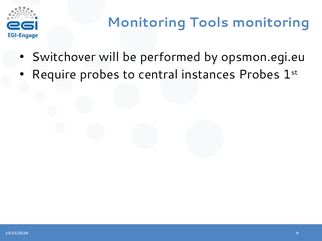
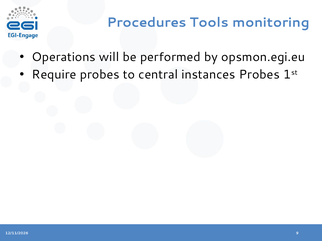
Monitoring at (147, 23): Monitoring -> Procedures
Switchover: Switchover -> Operations
